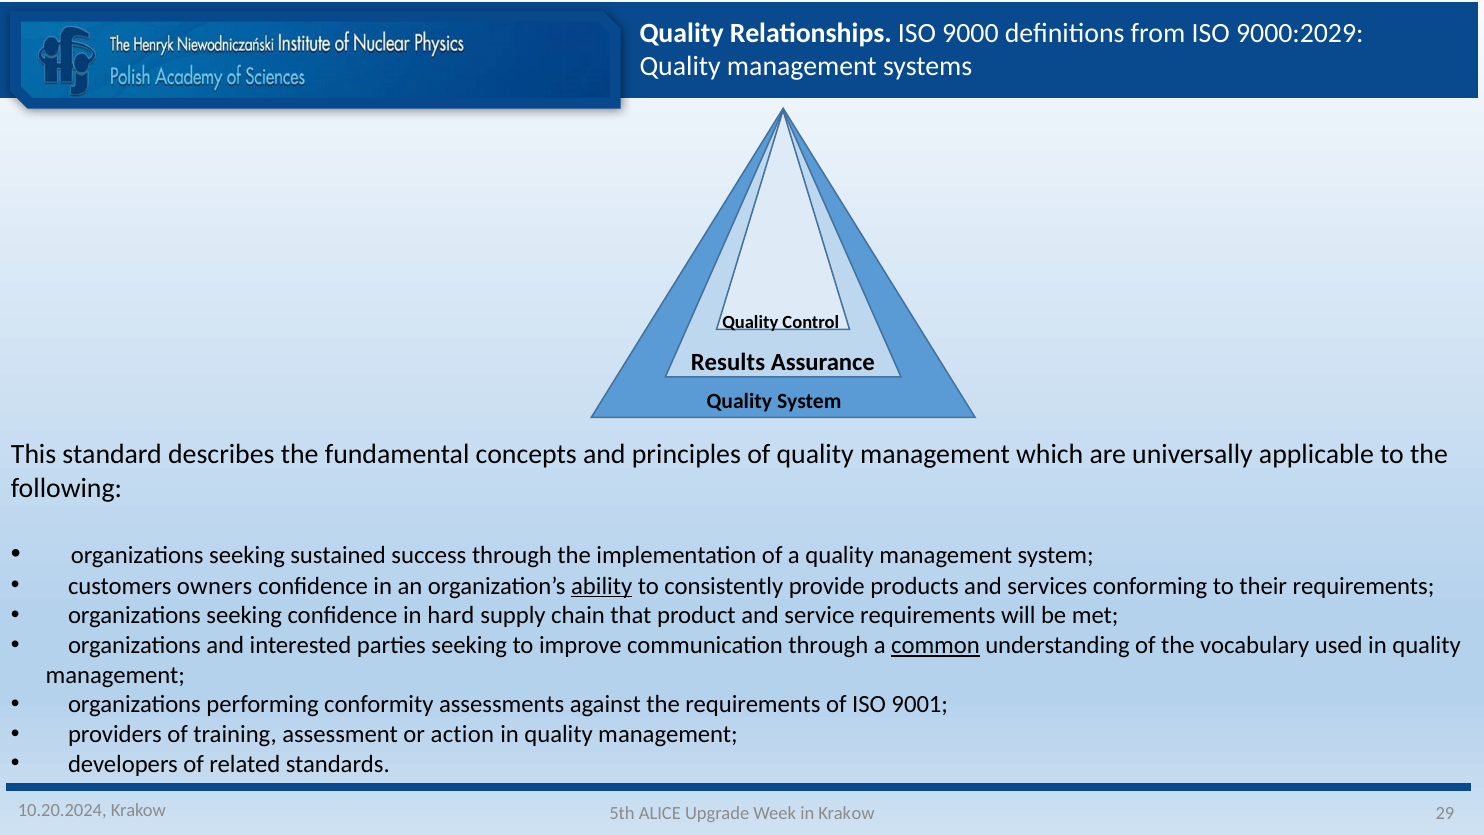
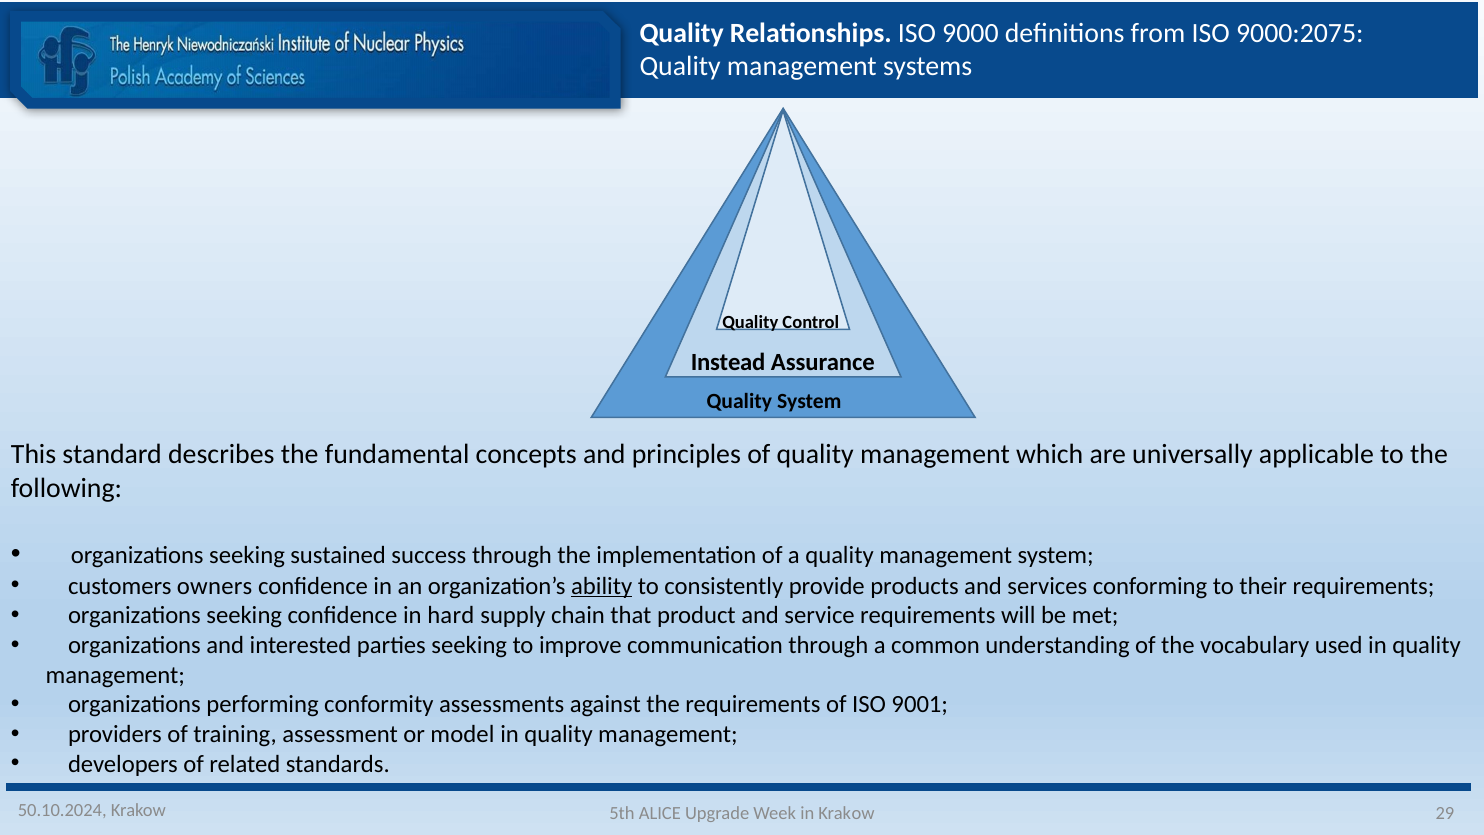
9000:2029: 9000:2029 -> 9000:2075
Results: Results -> Instead
common underline: present -> none
action: action -> model
10.20.2024: 10.20.2024 -> 50.10.2024
